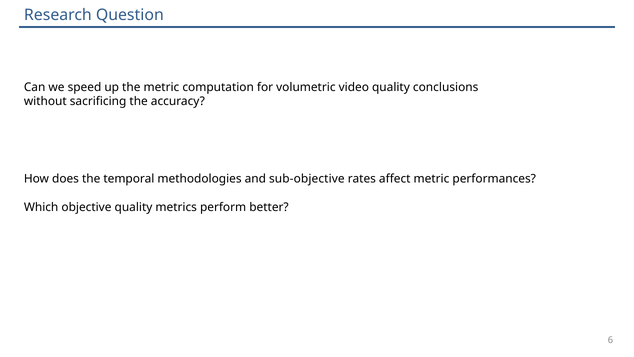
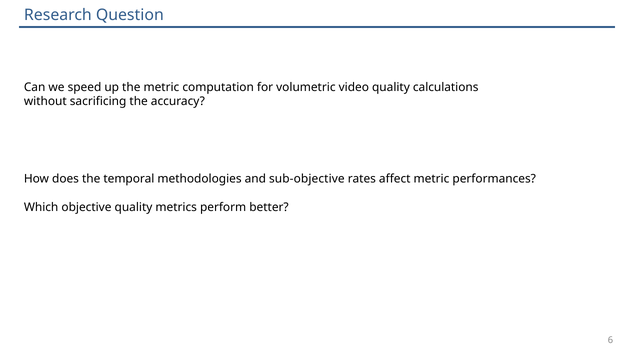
conclusions: conclusions -> calculations
